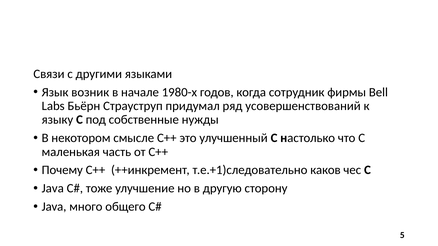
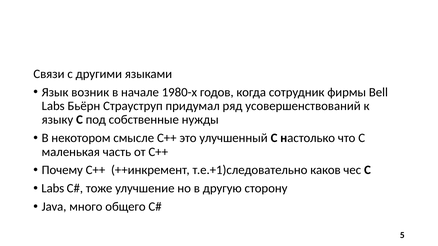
Java at (53, 189): Java -> Labs
